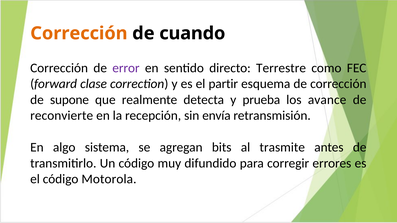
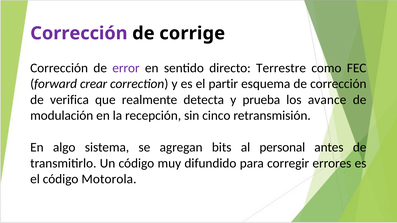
Corrección at (79, 33) colour: orange -> purple
cuando: cuando -> corrige
clase: clase -> crear
supone: supone -> verifica
reconvierte: reconvierte -> modulación
envía: envía -> cinco
trasmite: trasmite -> personal
